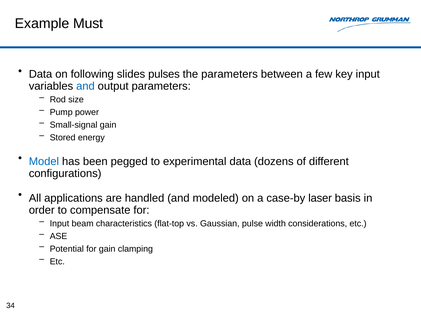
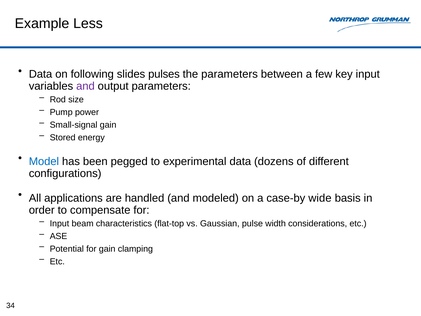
Must: Must -> Less
and at (85, 86) colour: blue -> purple
laser: laser -> wide
